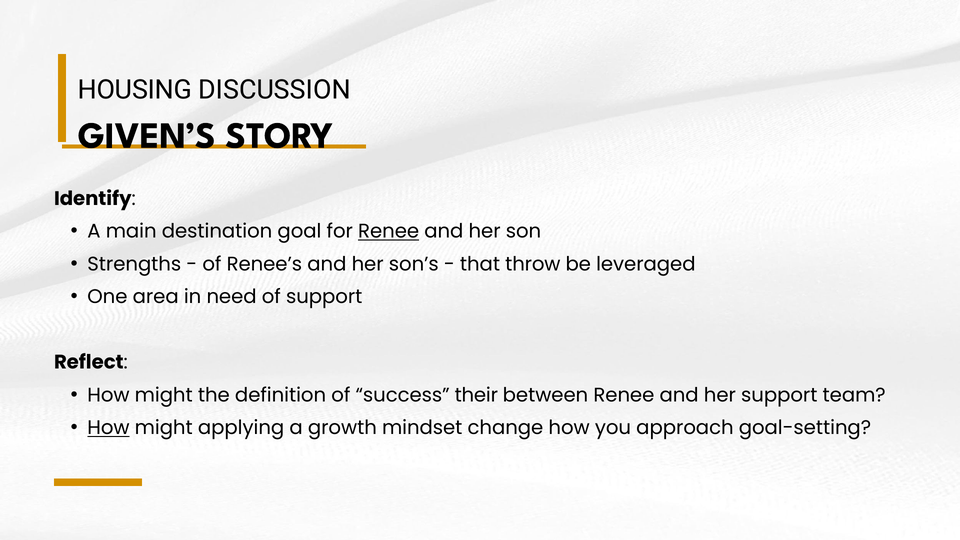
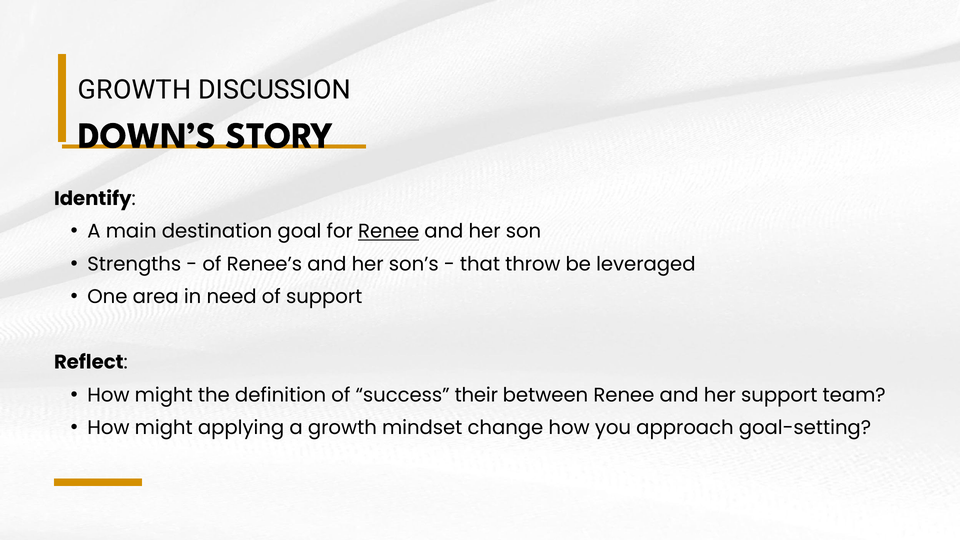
HOUSING at (135, 90): HOUSING -> GROWTH
GIVEN’S: GIVEN’S -> DOWN’S
How at (108, 428) underline: present -> none
